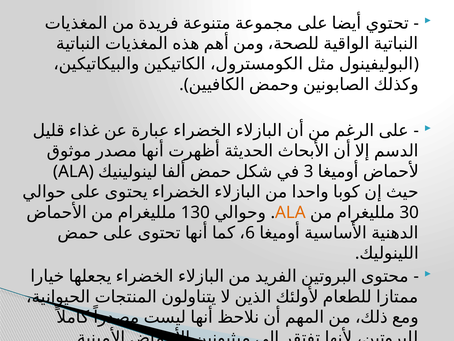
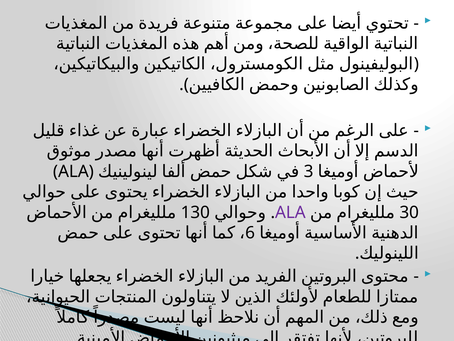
ALA at (290, 212) colour: orange -> purple
